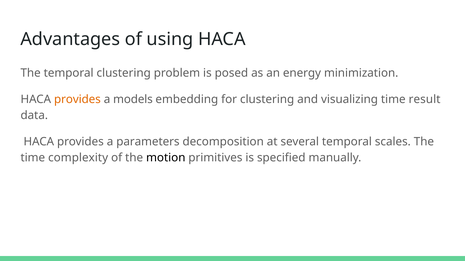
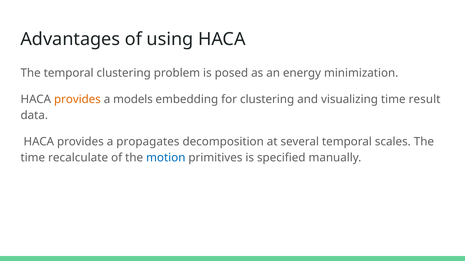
parameters: parameters -> propagates
complexity: complexity -> recalculate
motion colour: black -> blue
